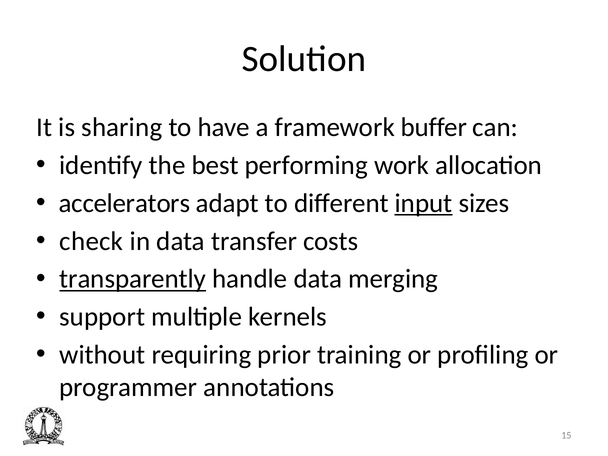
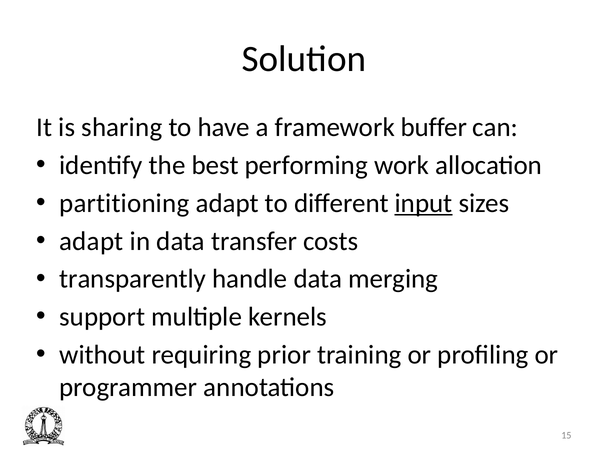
accelerators: accelerators -> partitioning
check at (91, 241): check -> adapt
transparently underline: present -> none
